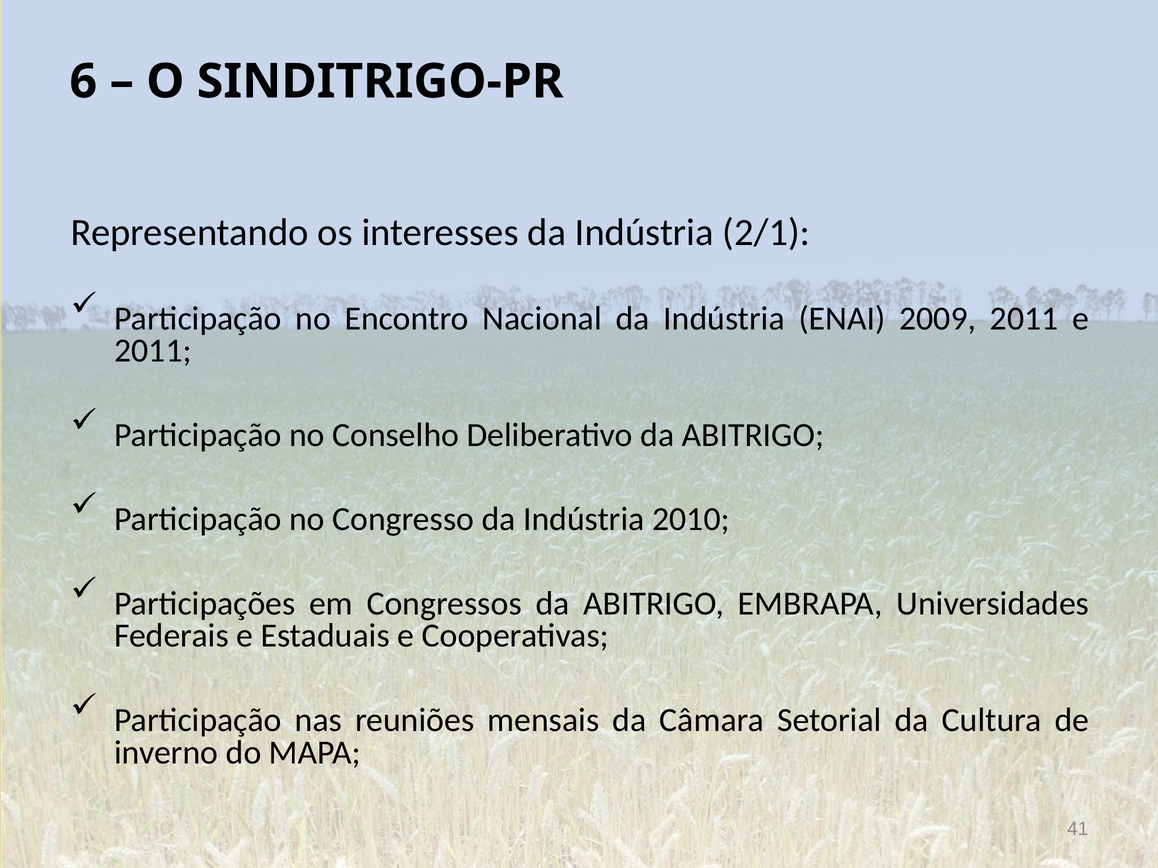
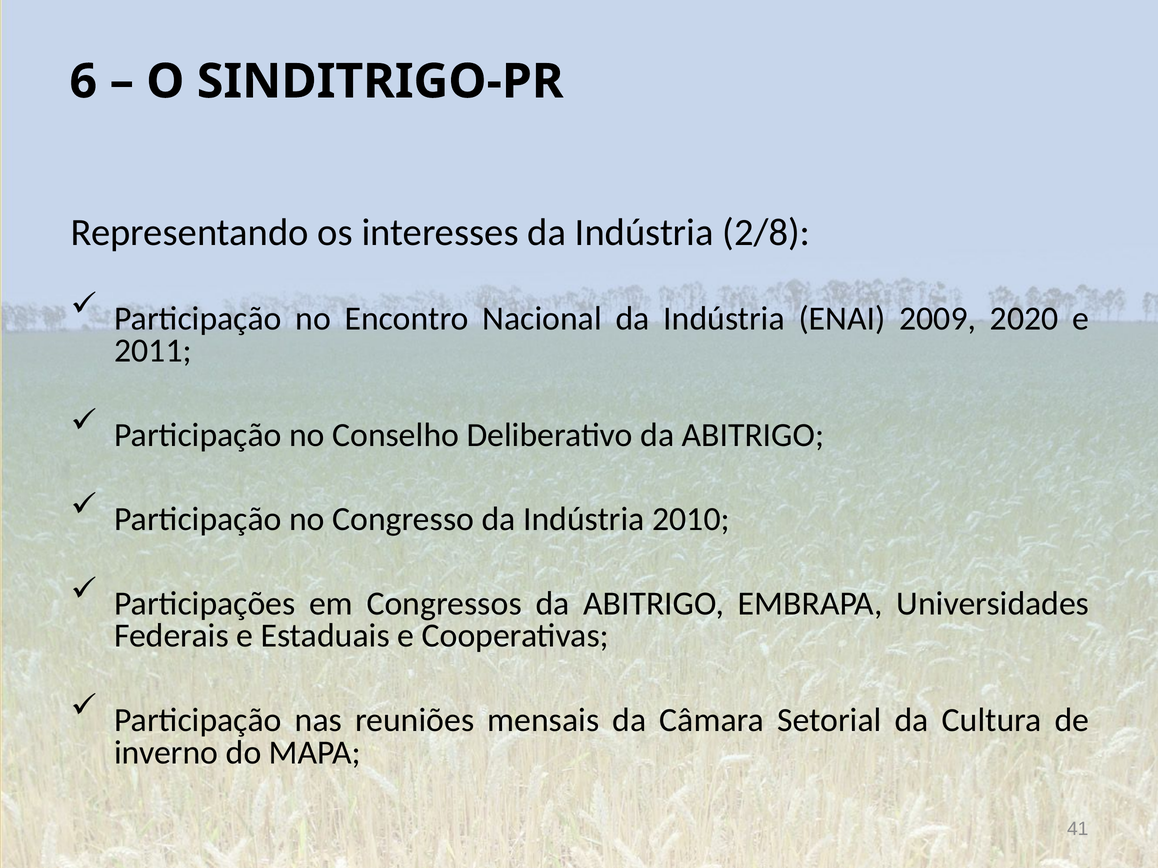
2/1: 2/1 -> 2/8
2009 2011: 2011 -> 2020
